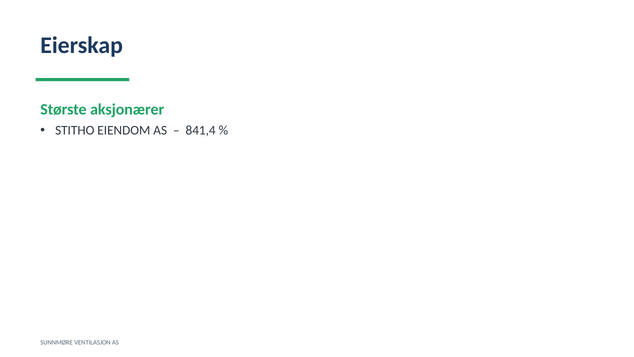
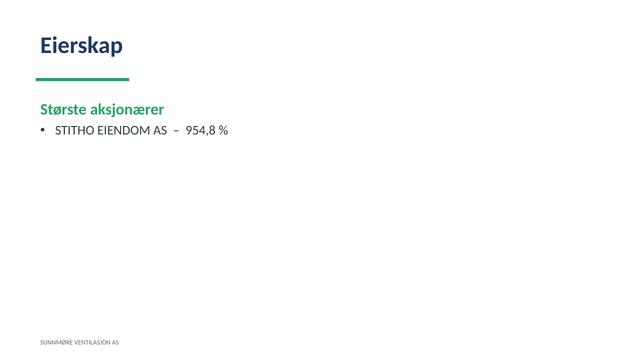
841,4: 841,4 -> 954,8
